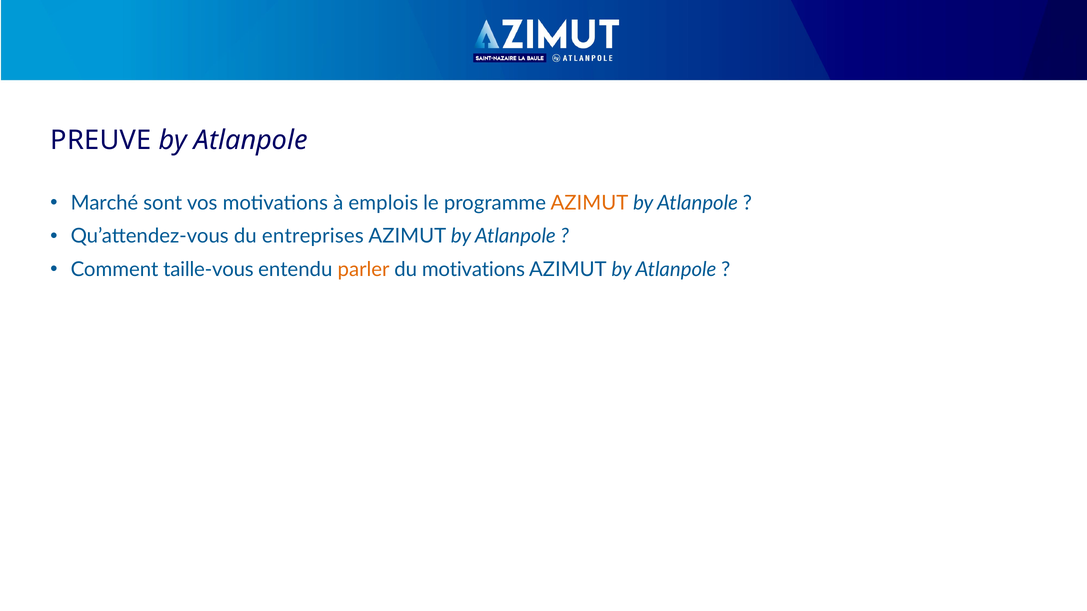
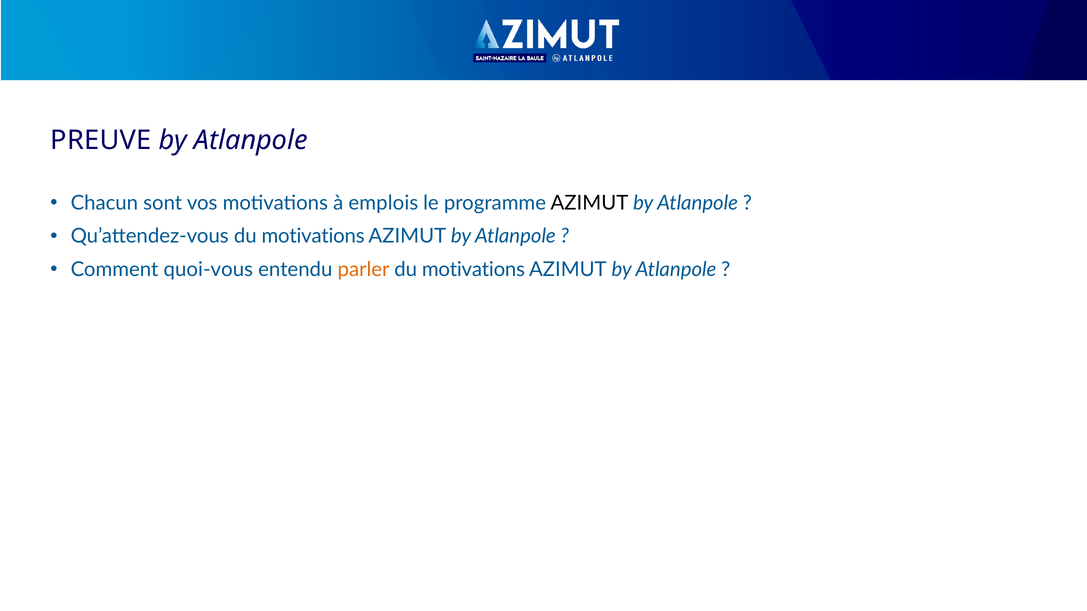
Marché: Marché -> Chacun
AZIMUT at (589, 203) colour: orange -> black
Qu’attendez-vous du entreprises: entreprises -> motivations
taille-vous: taille-vous -> quoi-vous
